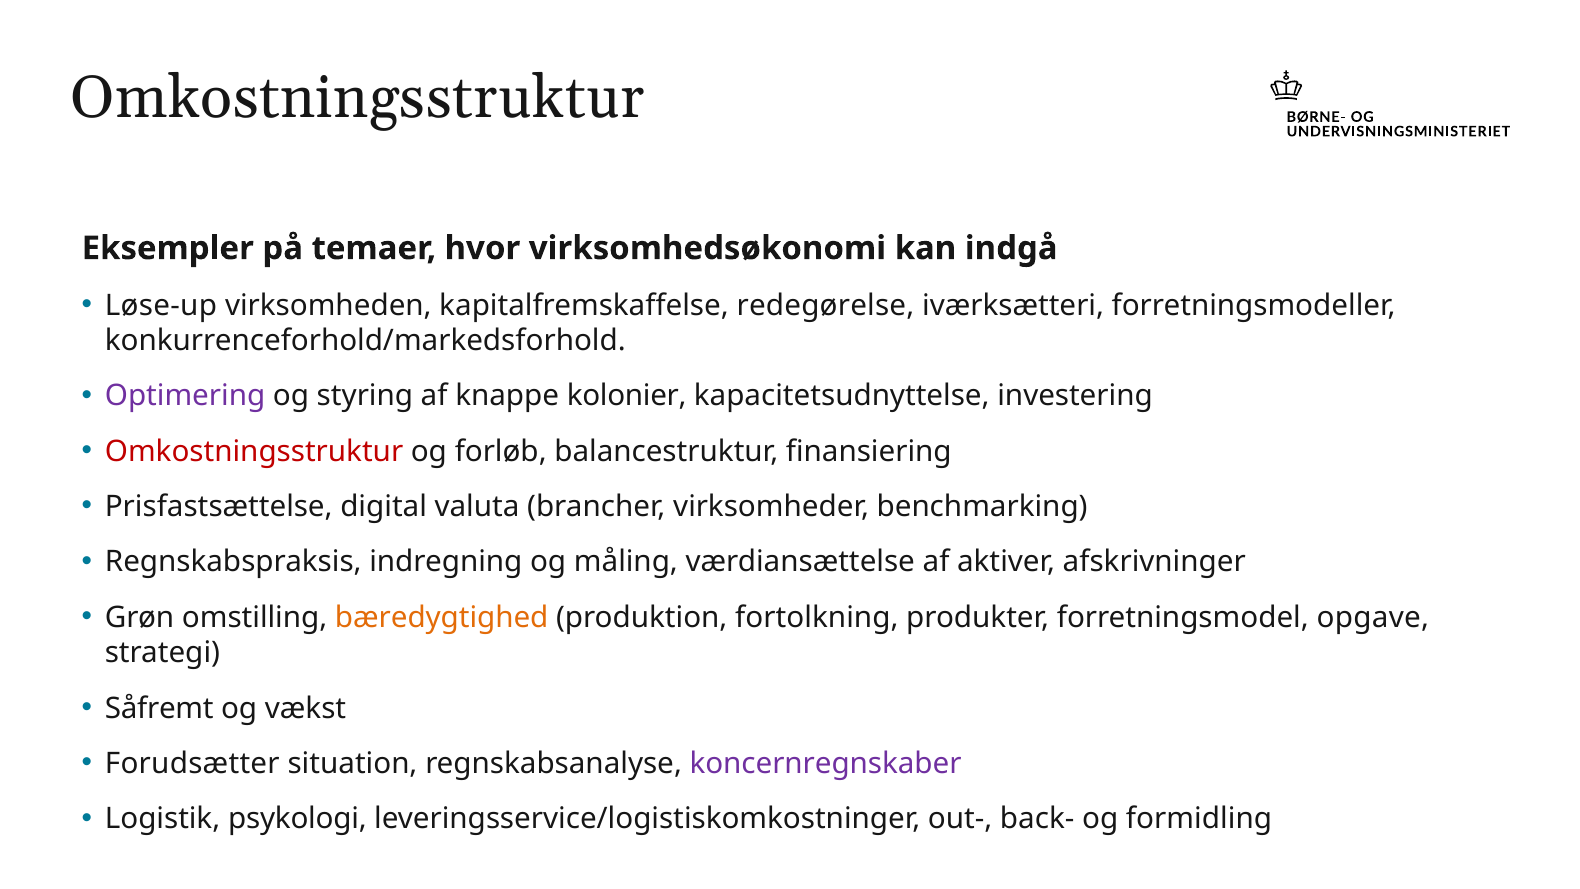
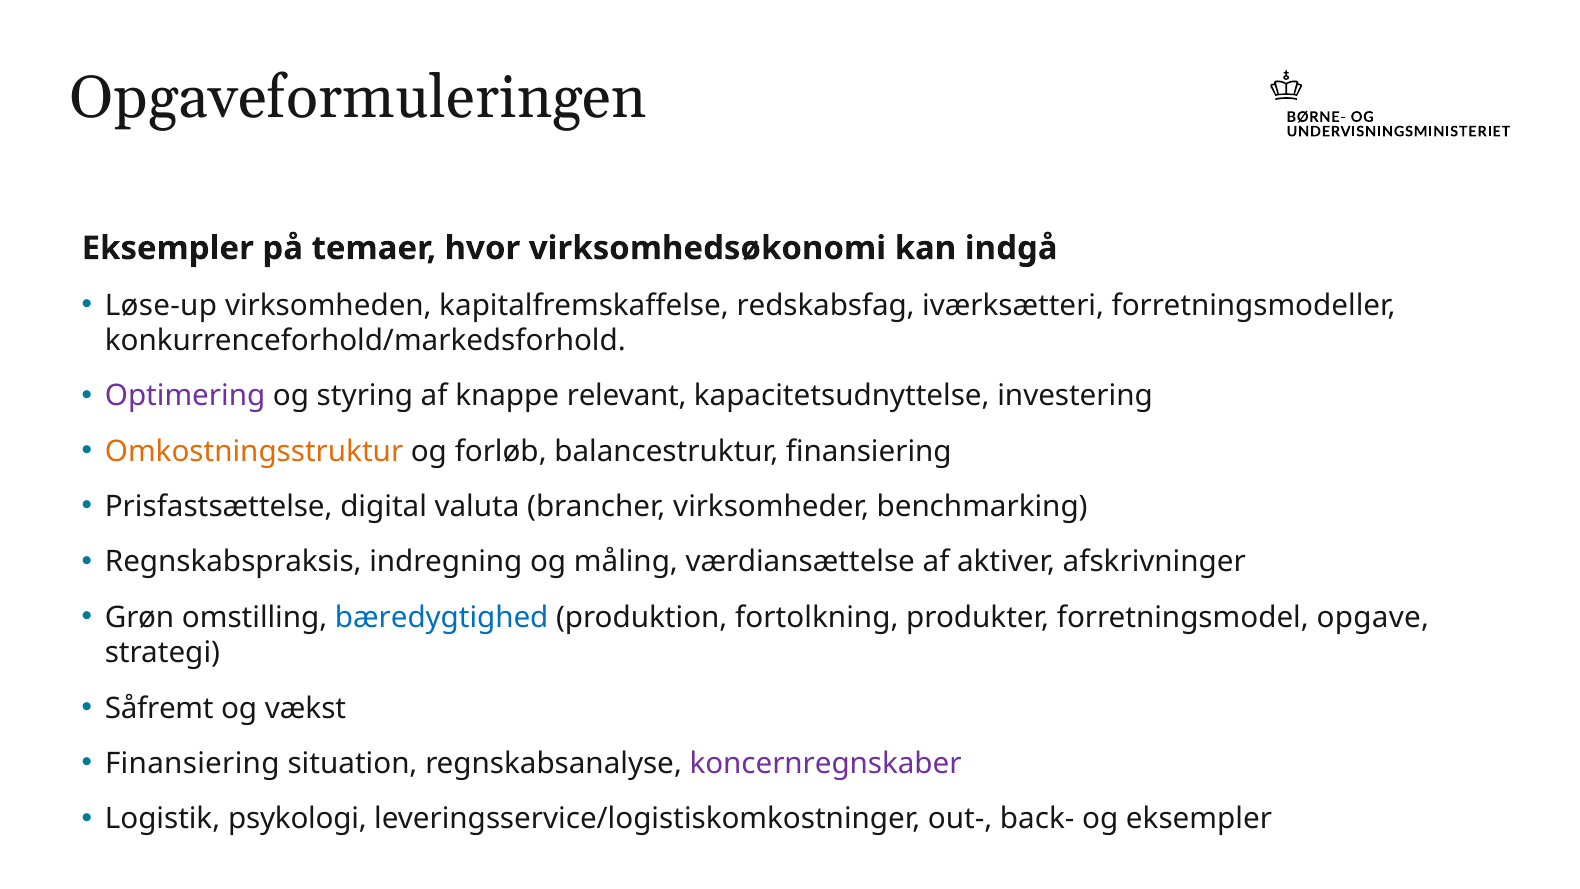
Omkostningsstruktur at (358, 98): Omkostningsstruktur -> Opgaveformuleringen
redegørelse: redegørelse -> redskabsfag
kolonier: kolonier -> relevant
Omkostningsstruktur at (254, 451) colour: red -> orange
bæredygtighed colour: orange -> blue
Forudsætter at (192, 763): Forudsætter -> Finansiering
og formidling: formidling -> eksempler
